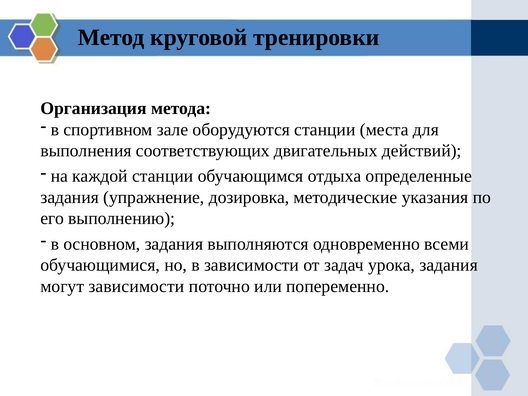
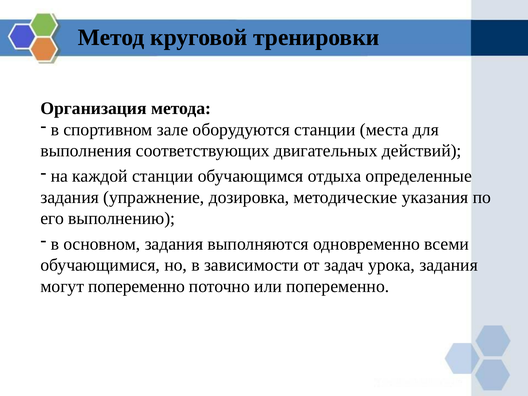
могут зависимости: зависимости -> попеременно
